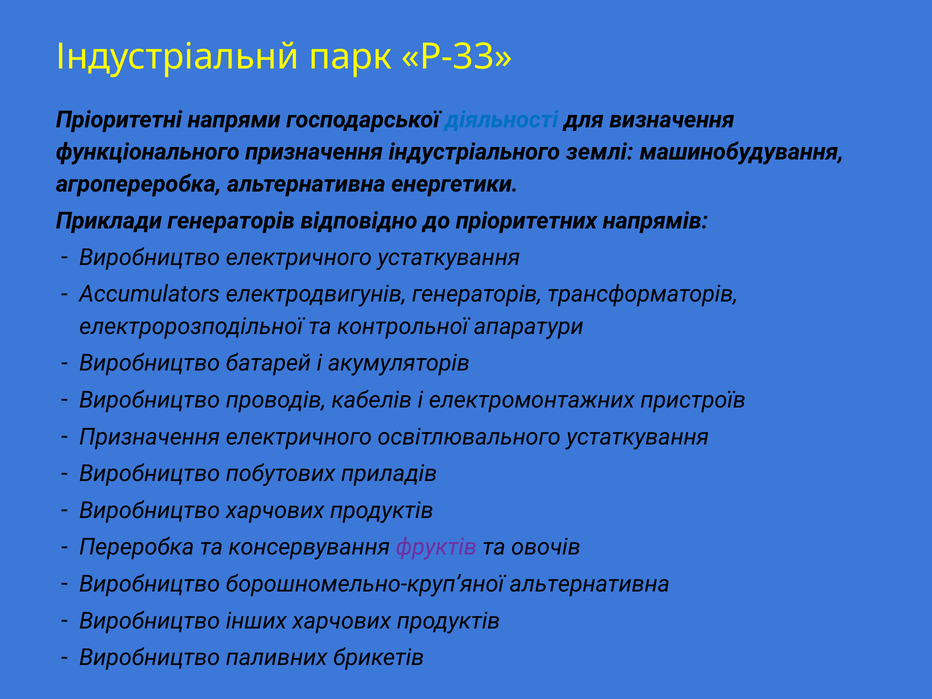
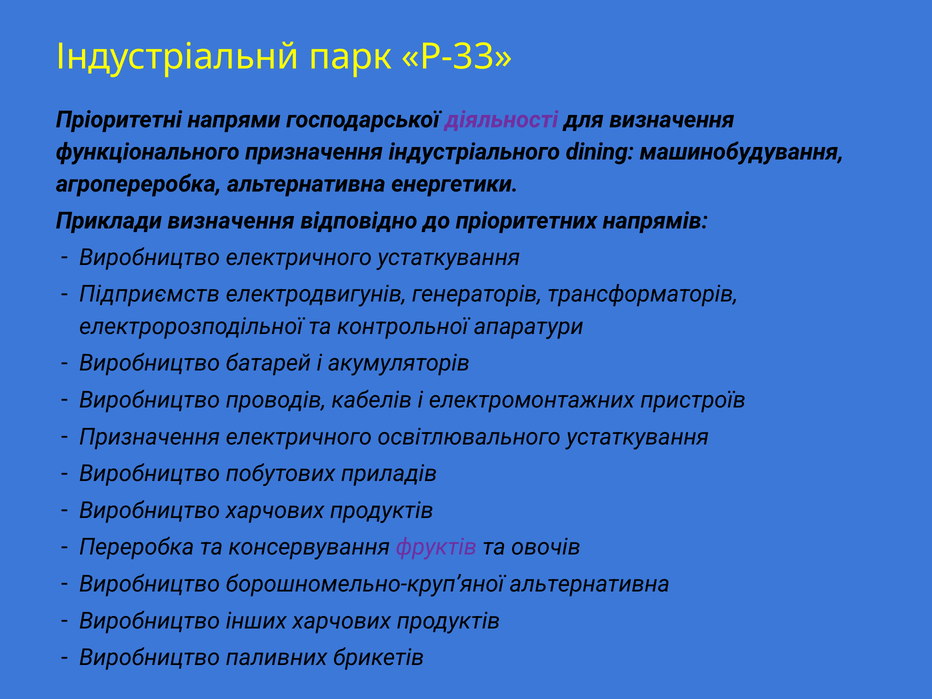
діяльності colour: blue -> purple
землі: землі -> dining
Приклади генераторів: генераторів -> визначення
Accumulators: Accumulators -> Підприємств
